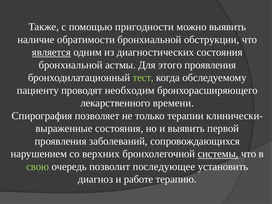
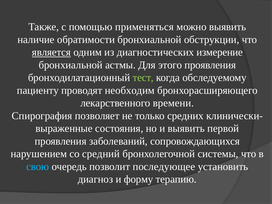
пригодности: пригодности -> применяться
диагностических состояния: состояния -> измерение
терапии: терапии -> средних
верхних: верхних -> средний
системы underline: present -> none
свою colour: light green -> light blue
работе: работе -> форму
